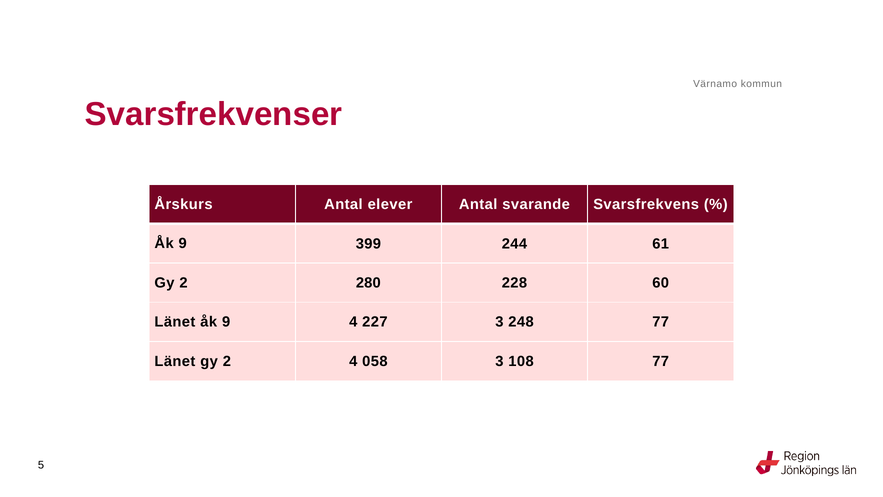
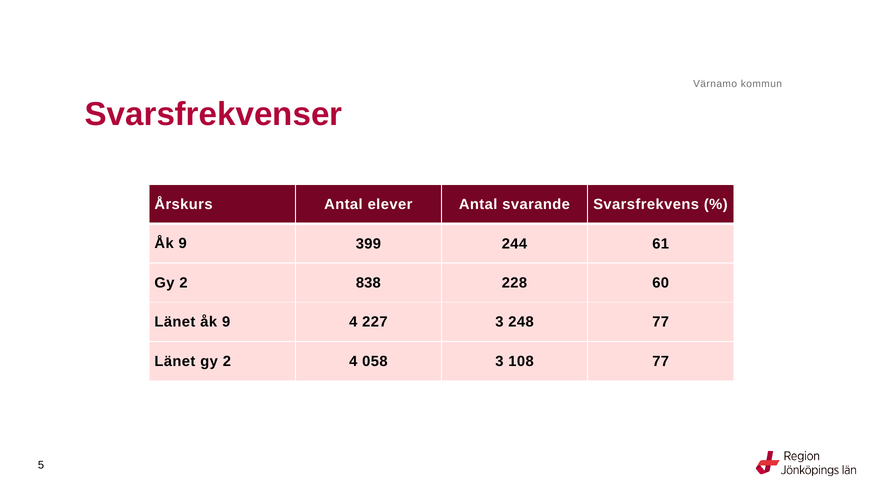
280: 280 -> 838
